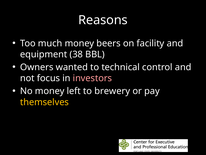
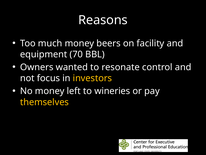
38: 38 -> 70
technical: technical -> resonate
investors colour: pink -> yellow
brewery: brewery -> wineries
